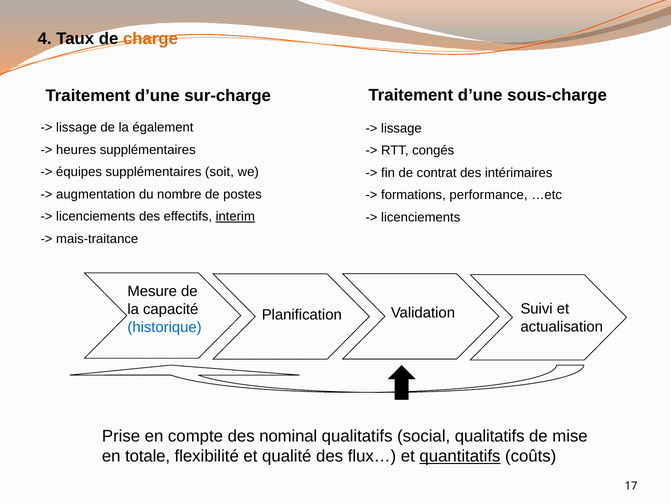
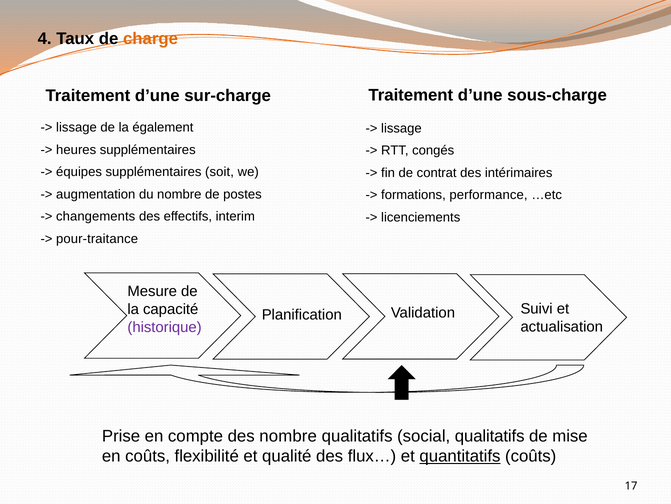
licenciements at (96, 216): licenciements -> changements
interim underline: present -> none
mais-traitance: mais-traitance -> pour-traitance
historique colour: blue -> purple
des nominal: nominal -> nombre
en totale: totale -> coûts
